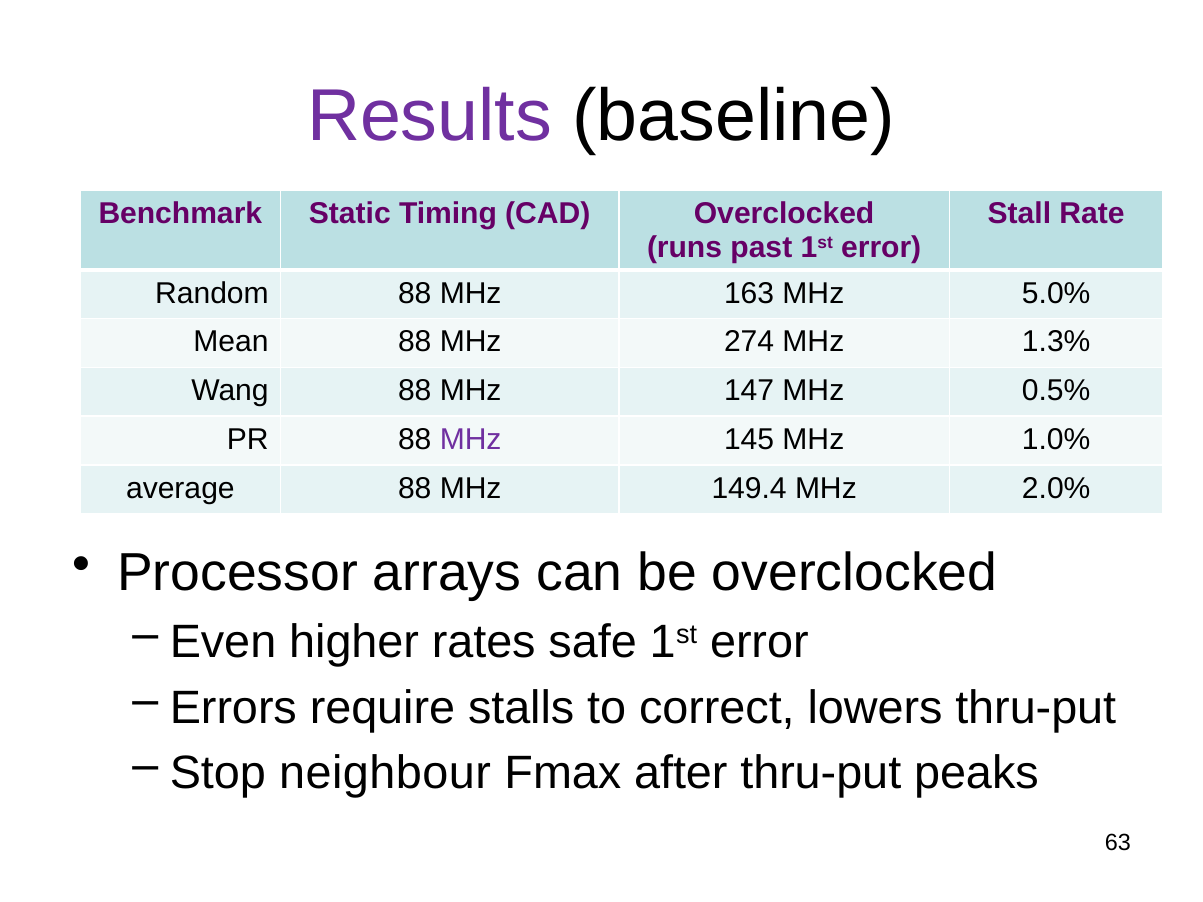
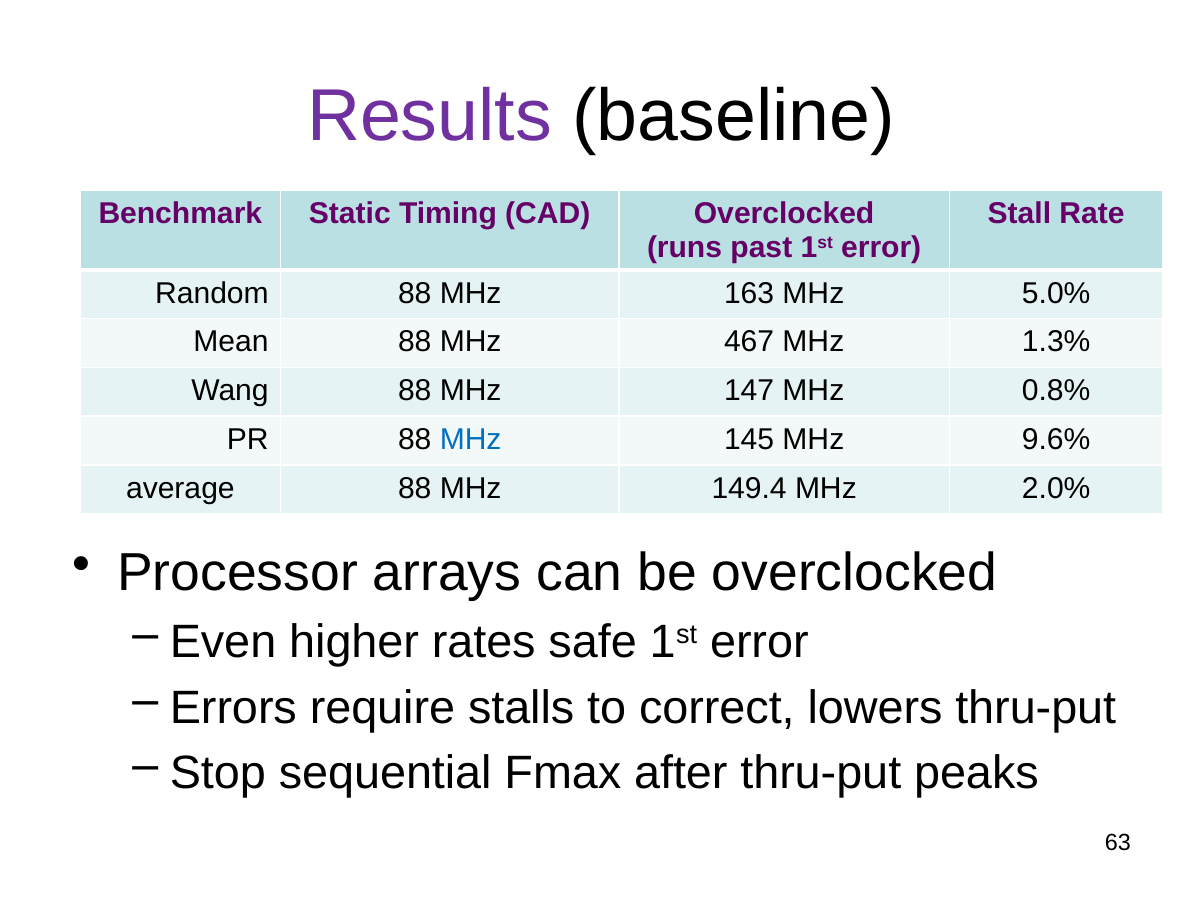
274: 274 -> 467
0.5%: 0.5% -> 0.8%
MHz at (471, 440) colour: purple -> blue
1.0%: 1.0% -> 9.6%
neighbour: neighbour -> sequential
